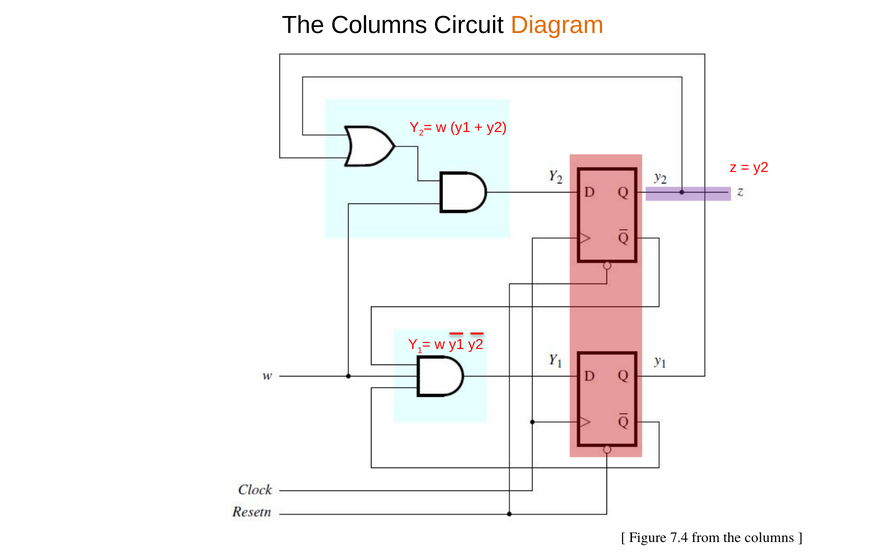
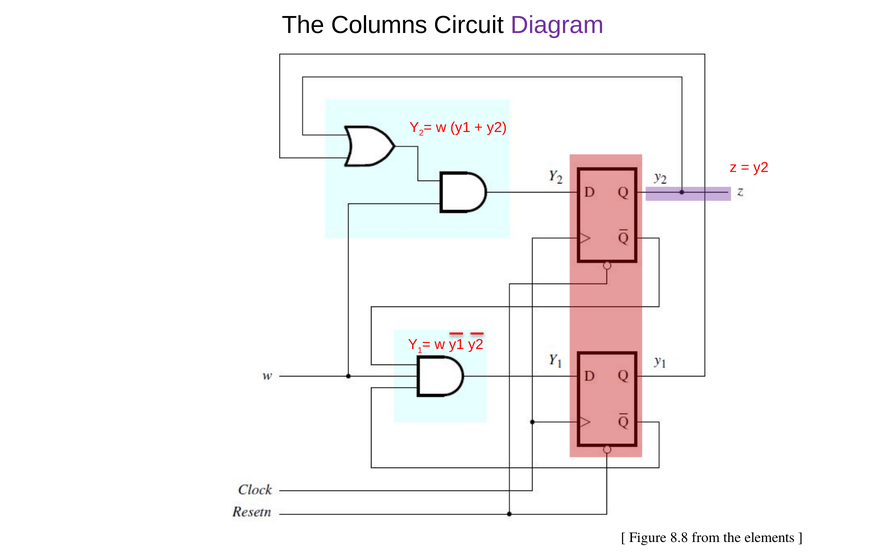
Diagram colour: orange -> purple
7.4: 7.4 -> 8.8
from the columns: columns -> elements
